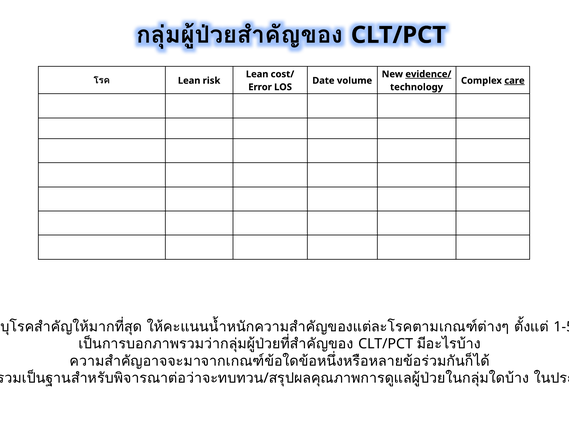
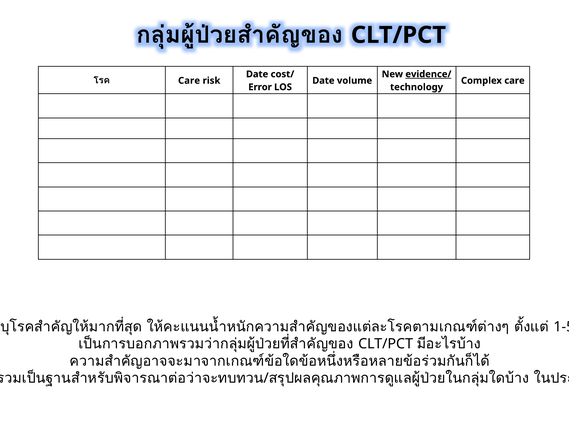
Lean at (257, 74): Lean -> Date
Lean at (189, 81): Lean -> Care
care at (514, 81) underline: present -> none
